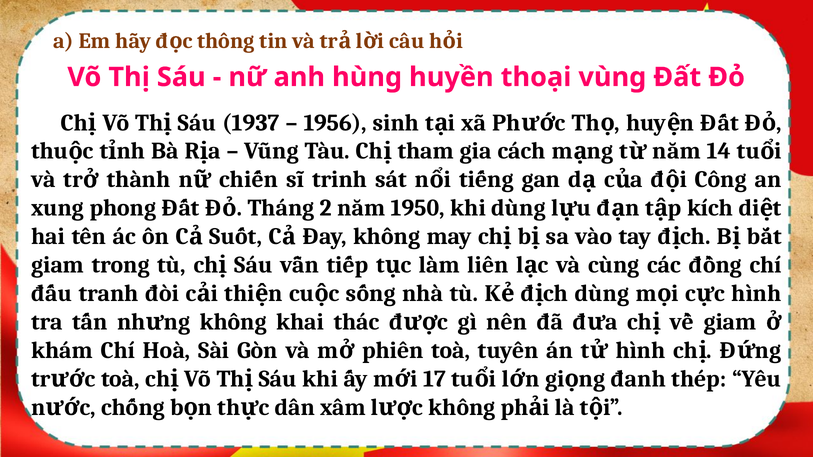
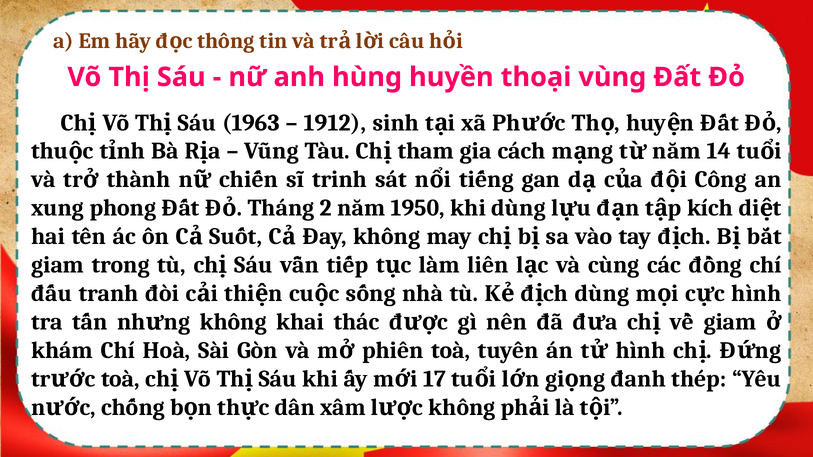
1937: 1937 -> 1963
1956: 1956 -> 1912
